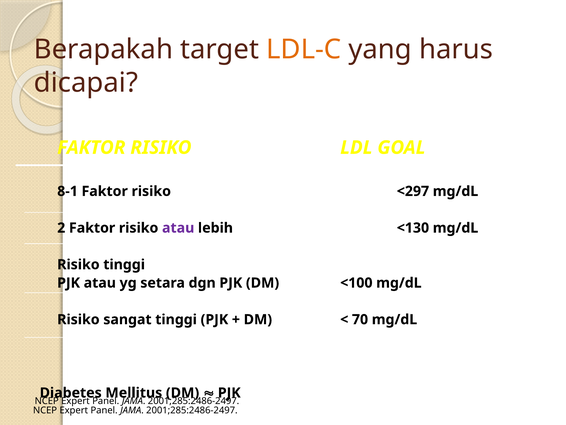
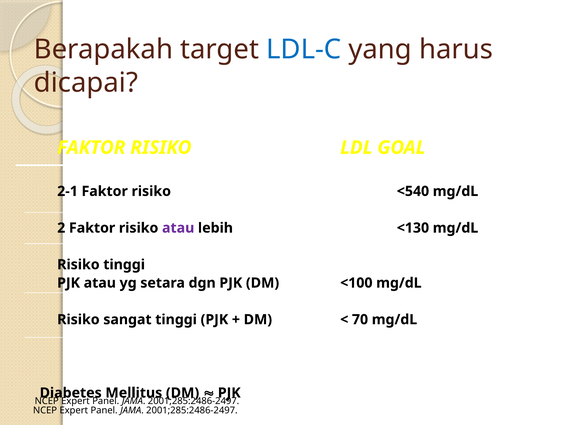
LDL-C colour: orange -> blue
8-1: 8-1 -> 2-1
<297: <297 -> <540
